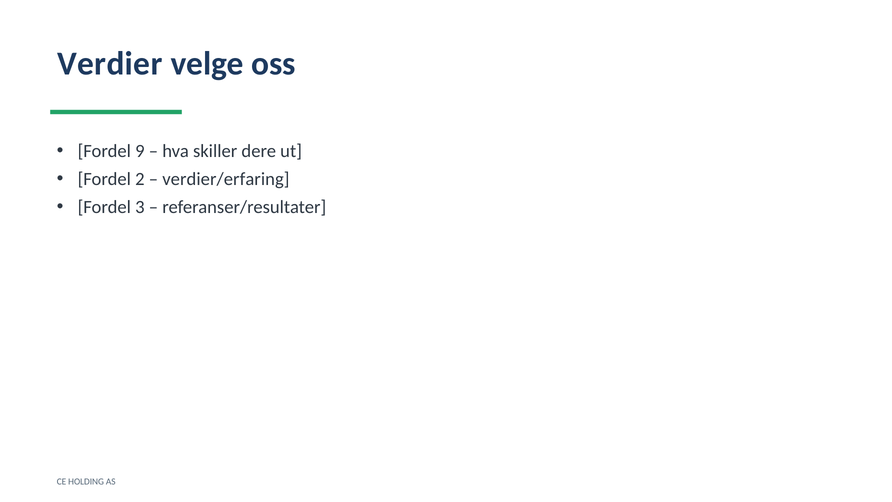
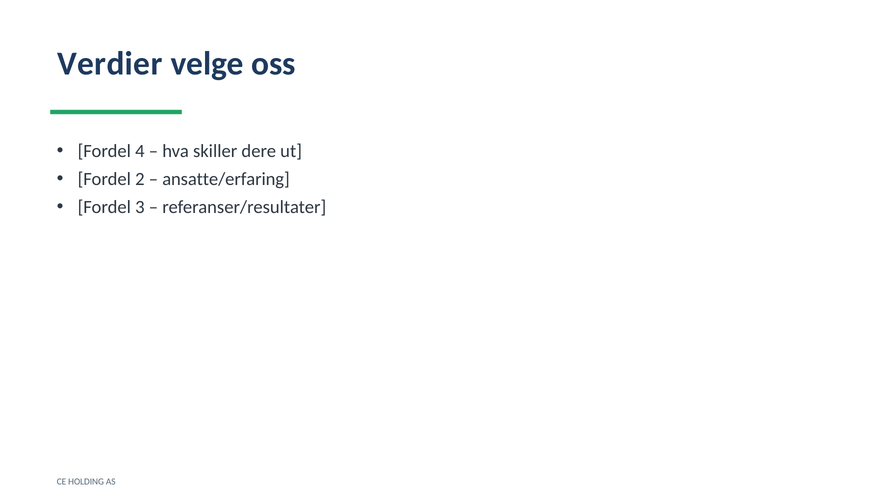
9: 9 -> 4
verdier/erfaring: verdier/erfaring -> ansatte/erfaring
